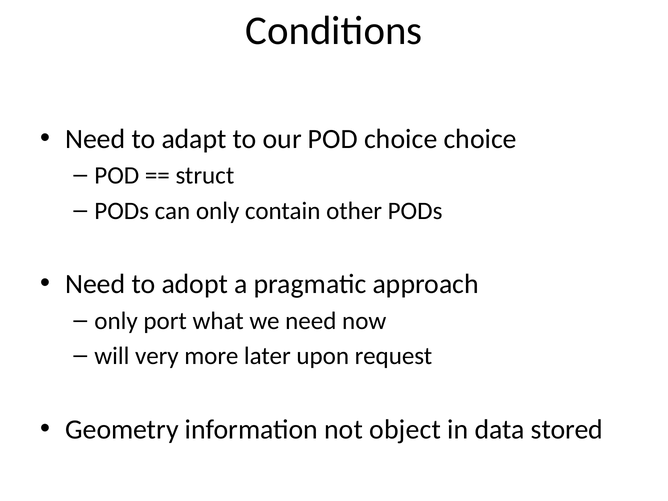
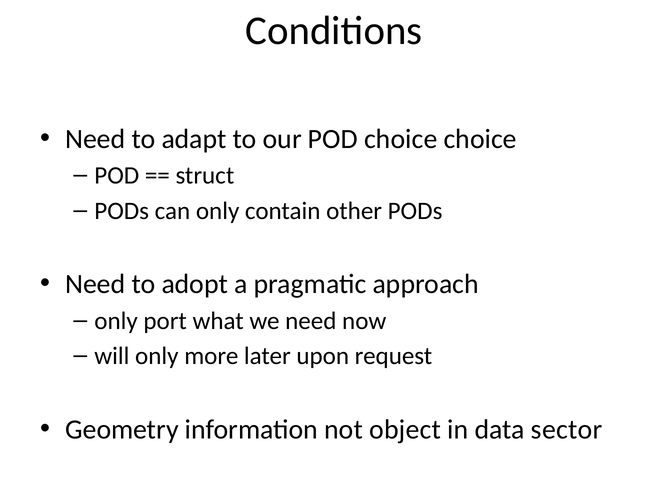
will very: very -> only
stored: stored -> sector
